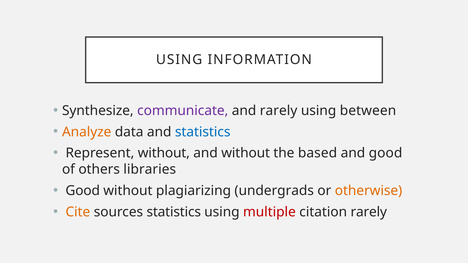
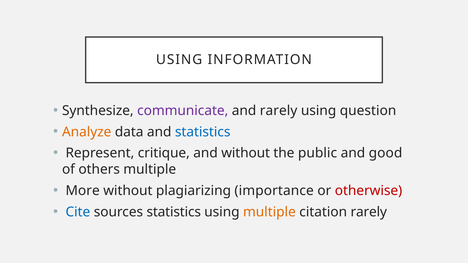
between: between -> question
Represent without: without -> critique
based: based -> public
others libraries: libraries -> multiple
Good at (83, 191): Good -> More
undergrads: undergrads -> importance
otherwise colour: orange -> red
Cite colour: orange -> blue
multiple at (269, 212) colour: red -> orange
